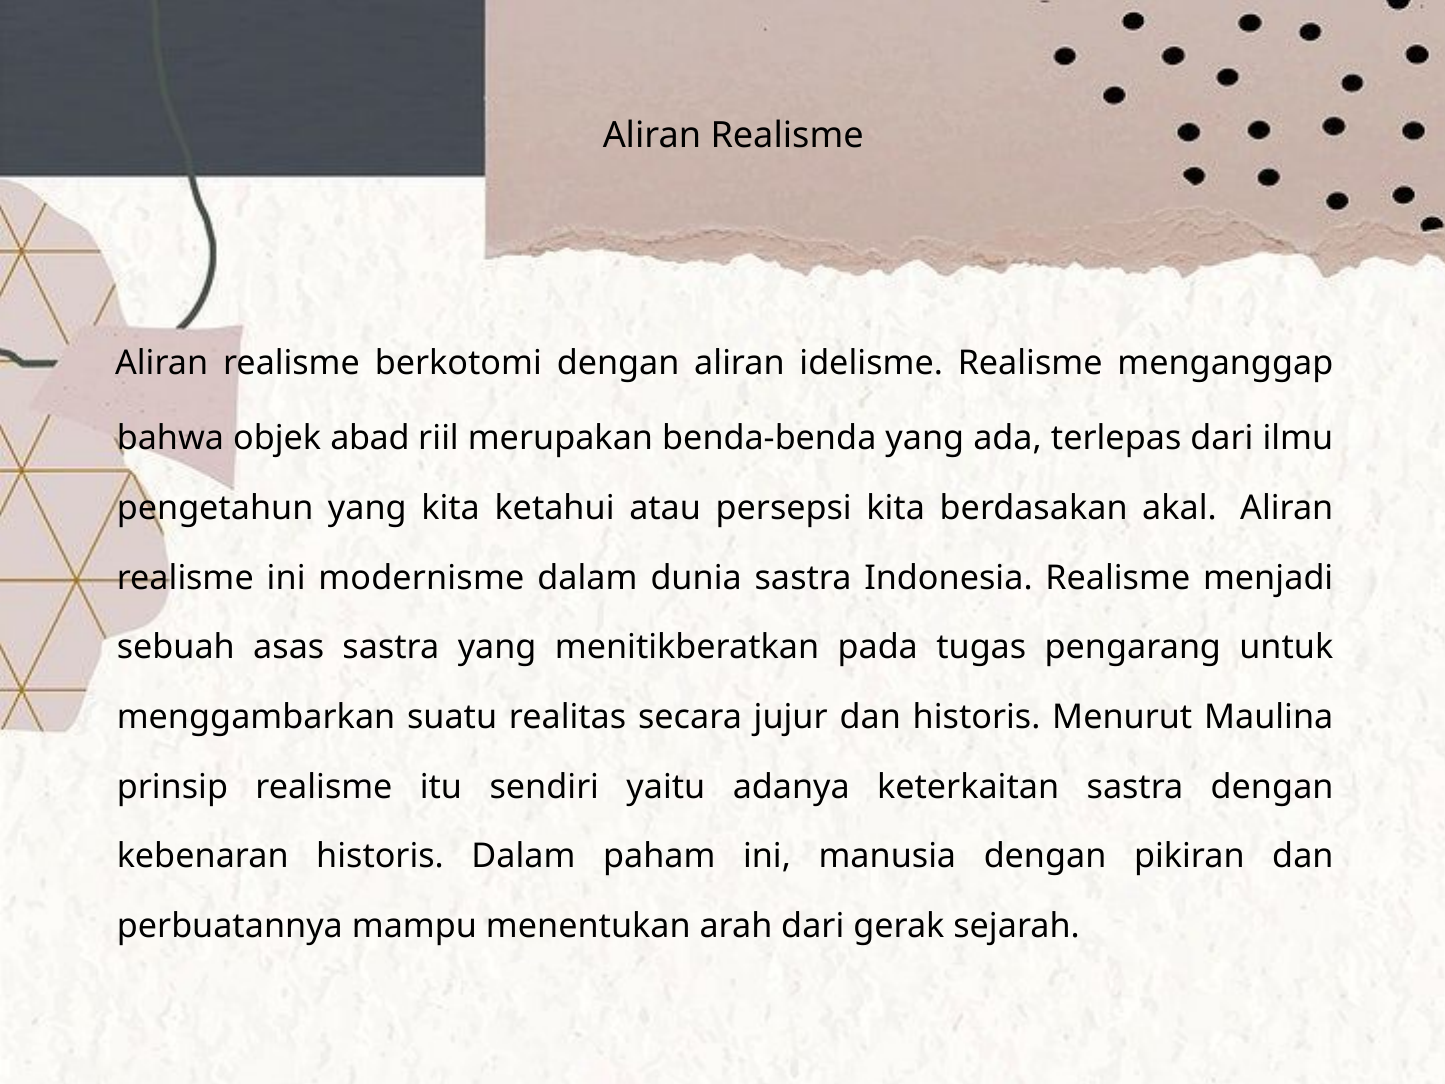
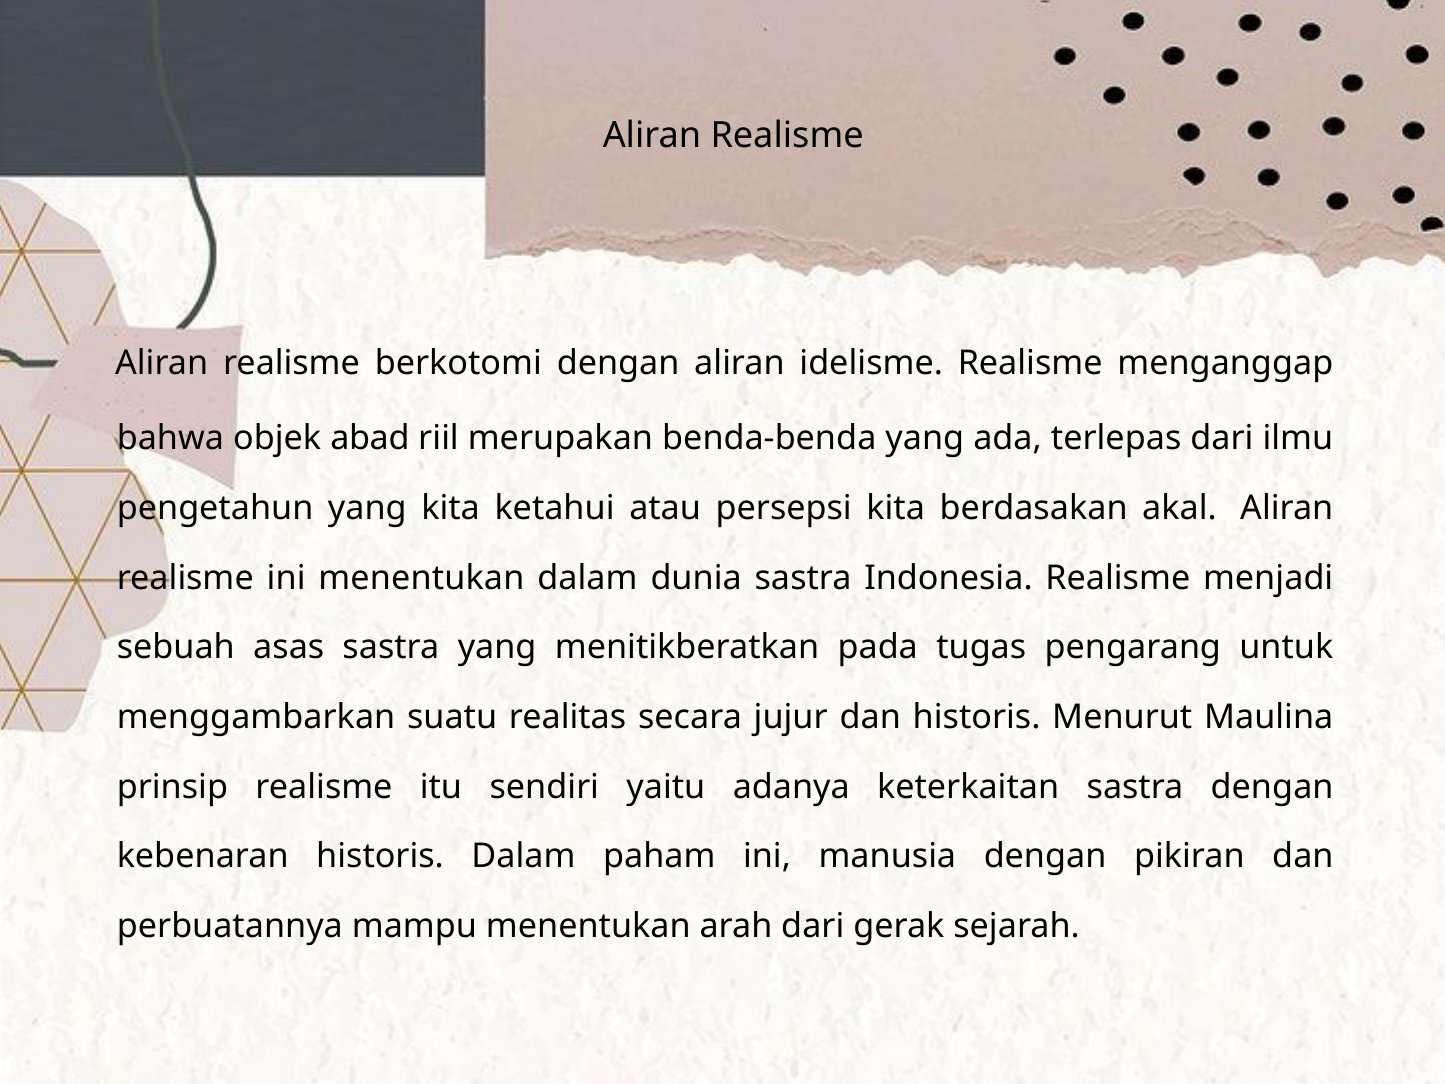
ini modernisme: modernisme -> menentukan
